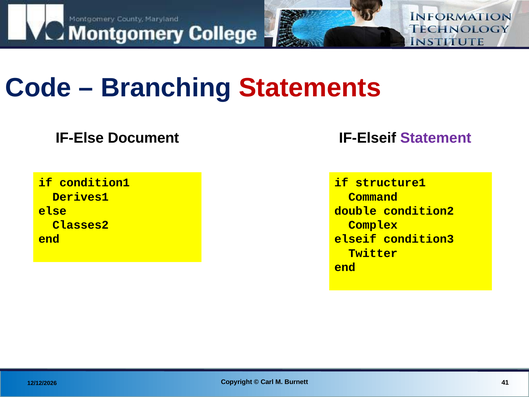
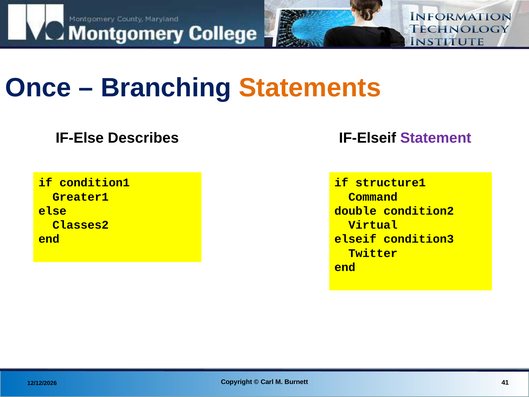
Code: Code -> Once
Statements colour: red -> orange
Document: Document -> Describes
Derives1: Derives1 -> Greater1
Complex: Complex -> Virtual
